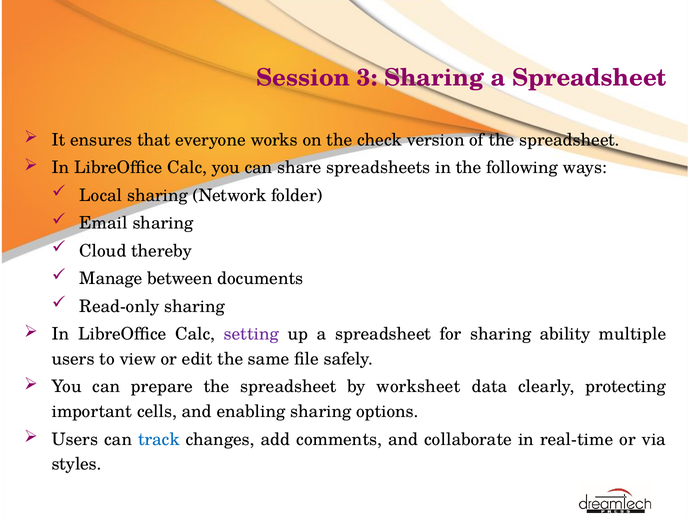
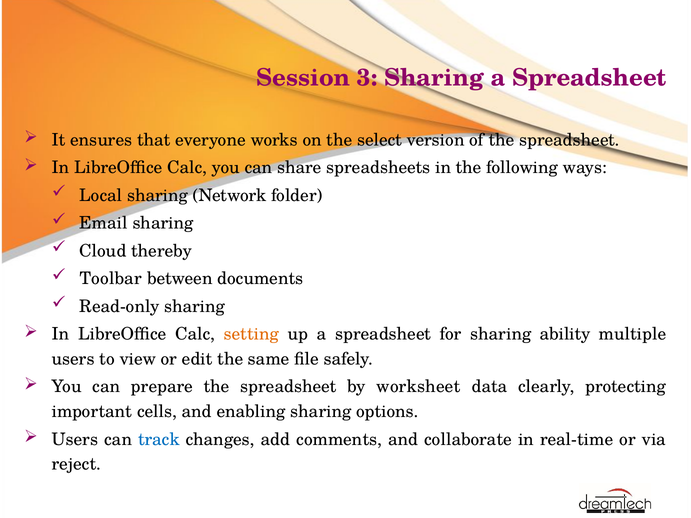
check: check -> select
Manage: Manage -> Toolbar
setting colour: purple -> orange
styles: styles -> reject
